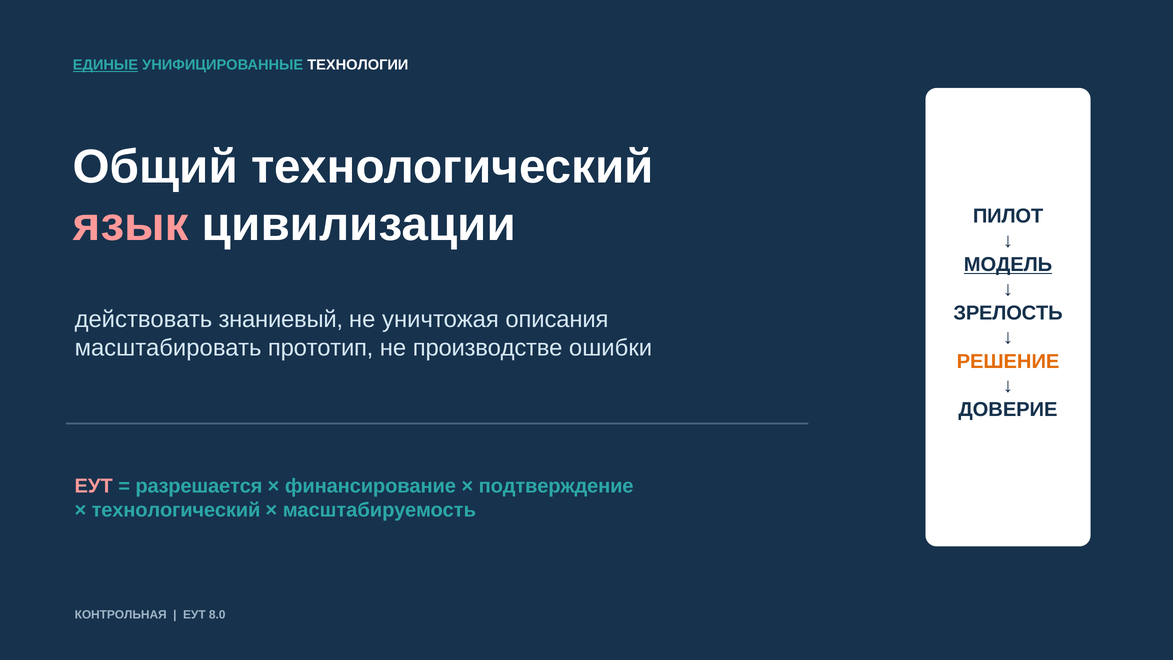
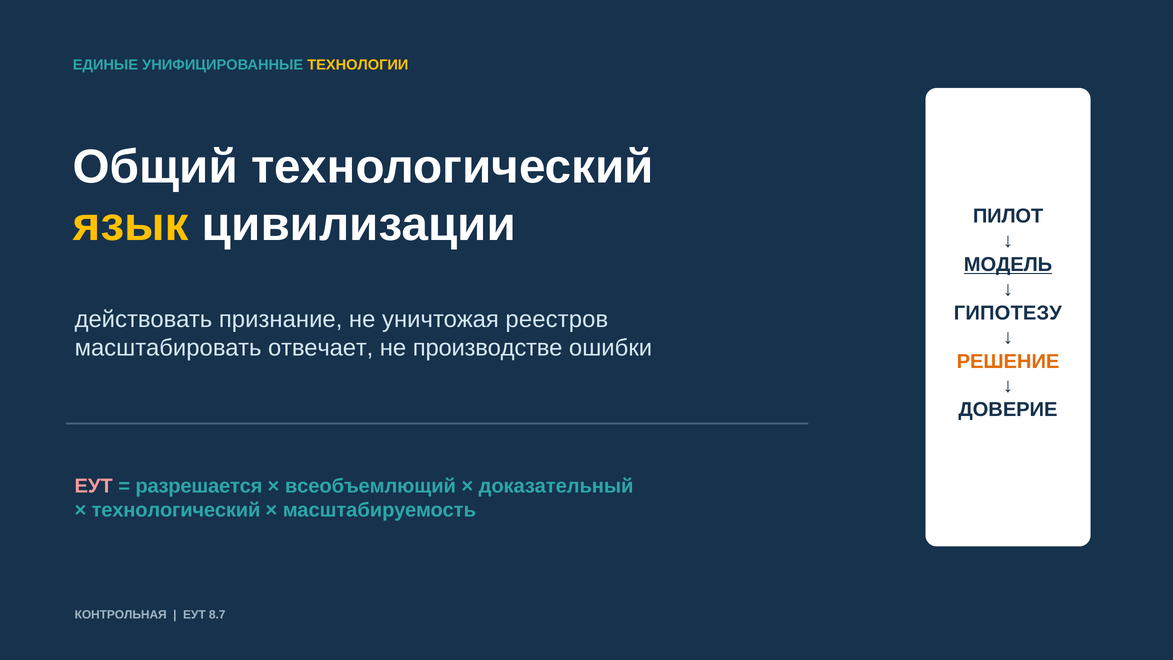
ЕДИНЫЕ underline: present -> none
ТЕХНОЛОГИИ colour: white -> yellow
язык colour: pink -> yellow
ЗРЕЛОСТЬ: ЗРЕЛОСТЬ -> ГИПОТЕЗУ
знаниевый: знаниевый -> признание
описания: описания -> реестров
прототип: прототип -> отвечает
финансирование: финансирование -> всеобъемлющий
подтверждение: подтверждение -> доказательный
8.0: 8.0 -> 8.7
